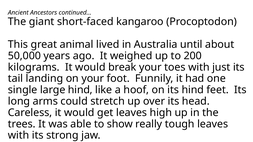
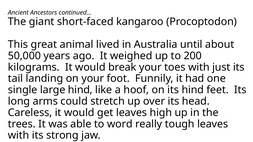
show: show -> word
